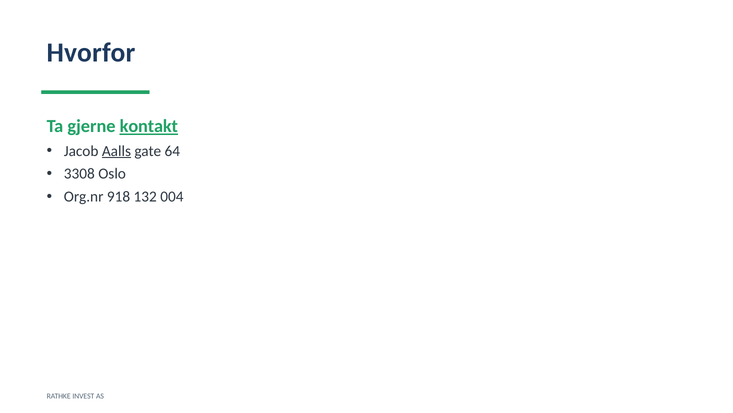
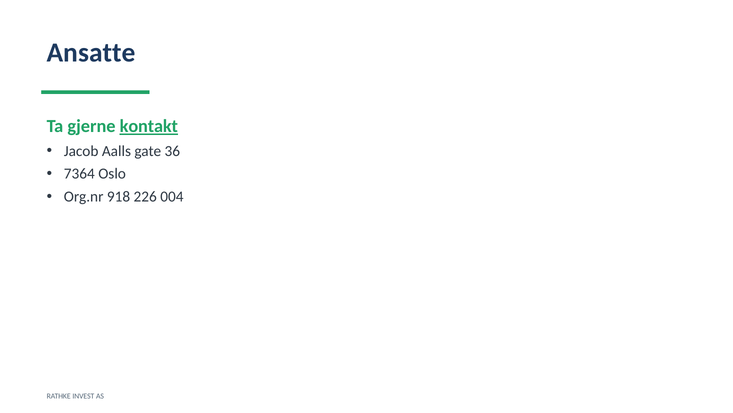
Hvorfor: Hvorfor -> Ansatte
Aalls underline: present -> none
64: 64 -> 36
3308: 3308 -> 7364
132: 132 -> 226
